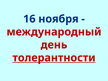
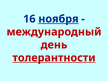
ноября underline: none -> present
